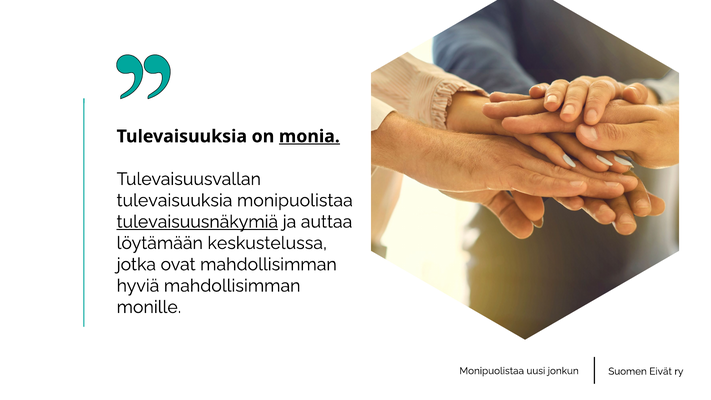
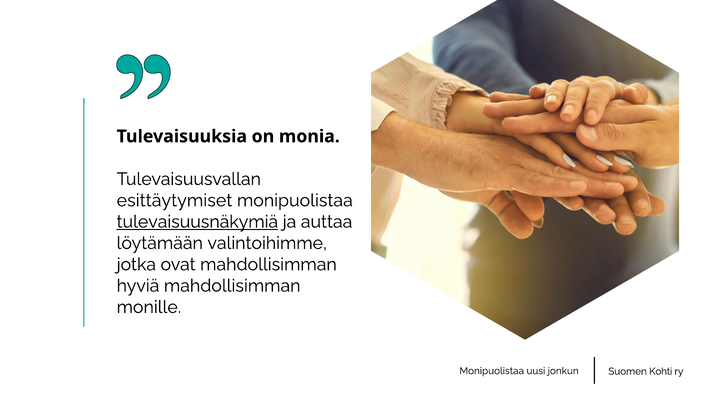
monia underline: present -> none
tulevaisuuksia at (175, 200): tulevaisuuksia -> esittäytymiset
keskustelussa: keskustelussa -> valintoihimme
Eivät: Eivät -> Kohti
